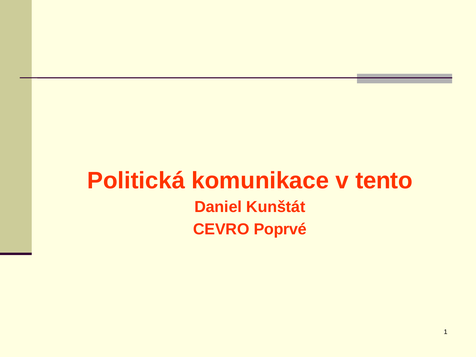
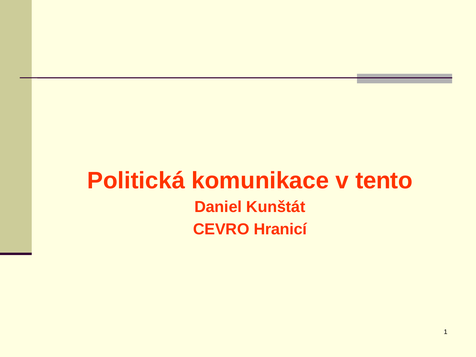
Poprvé: Poprvé -> Hranicí
